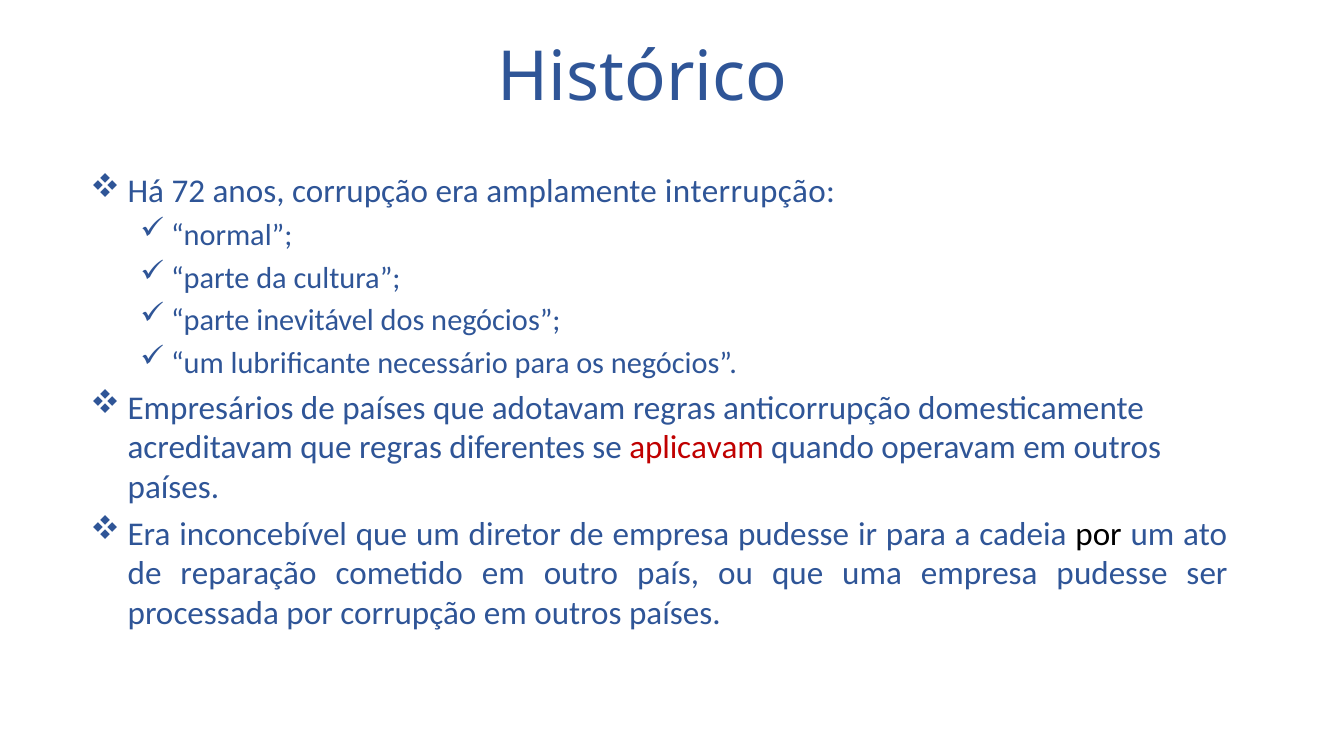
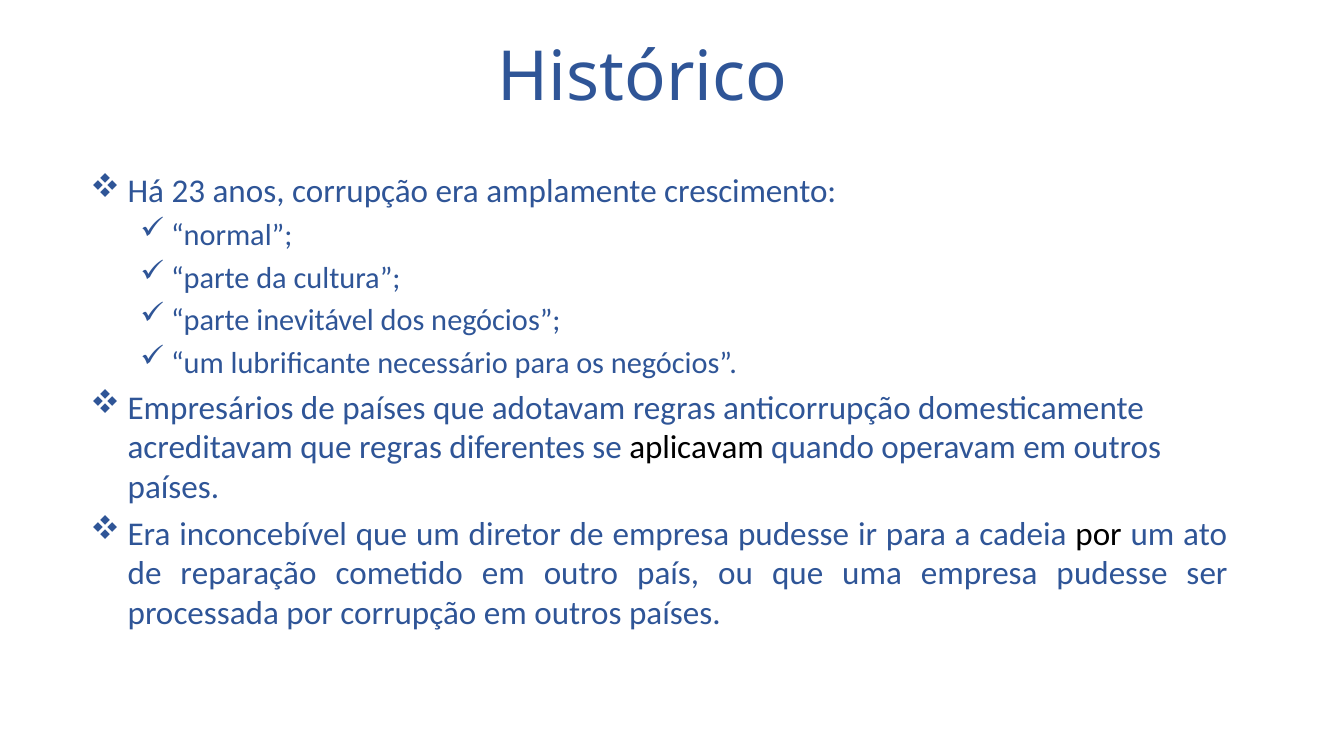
72: 72 -> 23
interrupção: interrupção -> crescimento
aplicavam colour: red -> black
